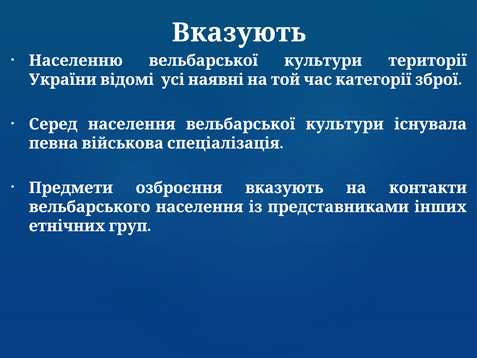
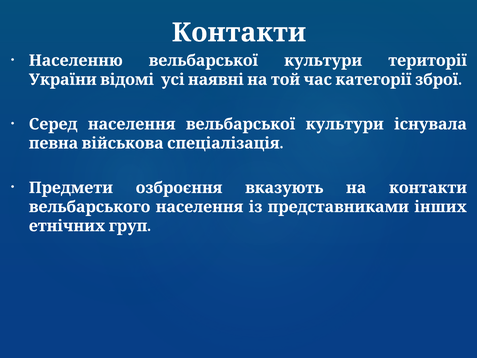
Вказують at (239, 33): Вказують -> Контакти
